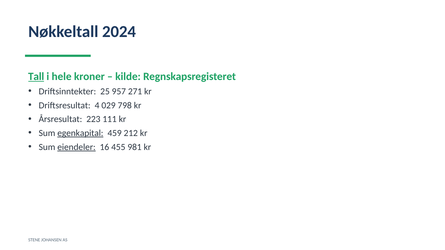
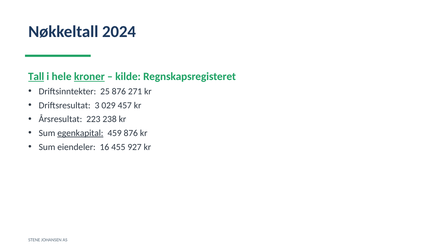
kroner underline: none -> present
25 957: 957 -> 876
4: 4 -> 3
798: 798 -> 457
111: 111 -> 238
459 212: 212 -> 876
eiendeler underline: present -> none
981: 981 -> 927
